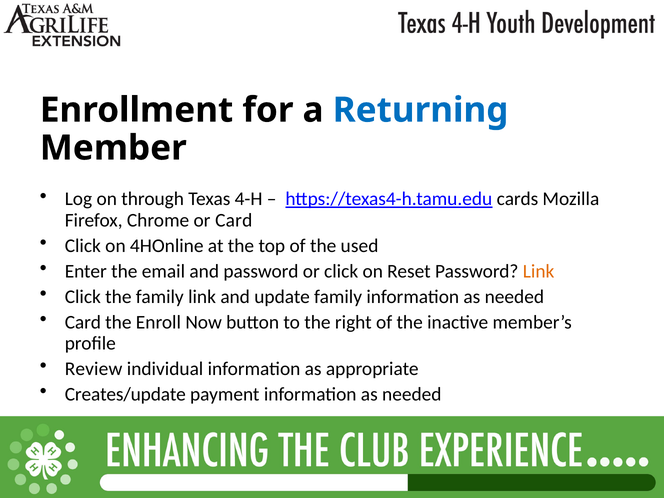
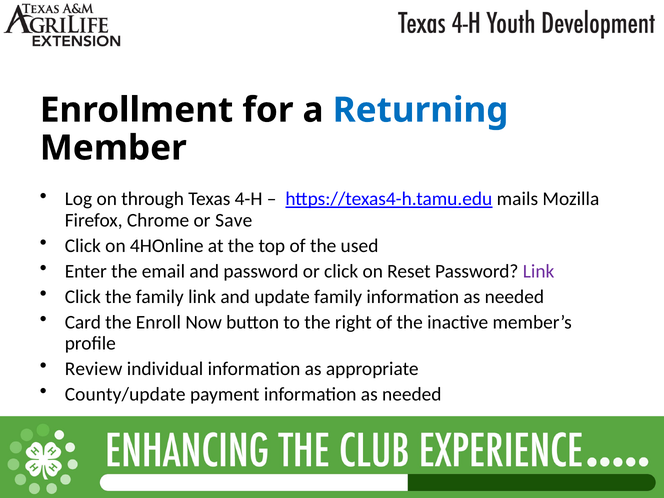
cards: cards -> mails
or Card: Card -> Save
Link at (539, 271) colour: orange -> purple
Creates/update: Creates/update -> County/update
